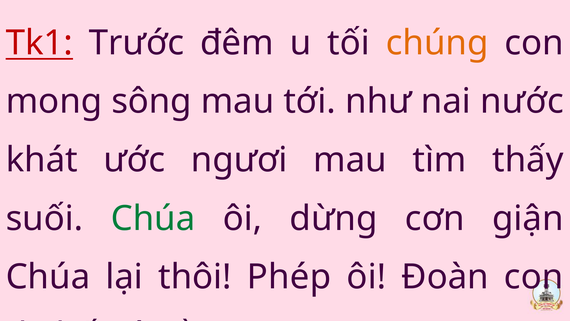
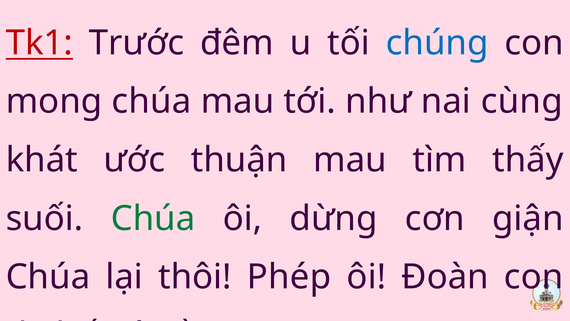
chúng colour: orange -> blue
mong sông: sông -> chúa
nước: nước -> cùng
ngươi: ngươi -> thuận
